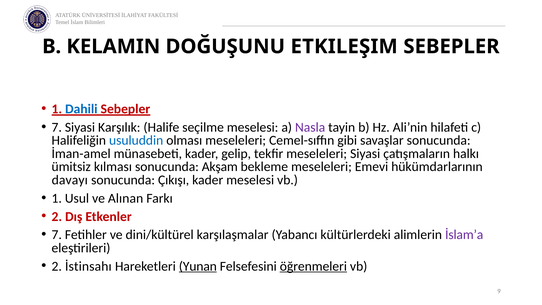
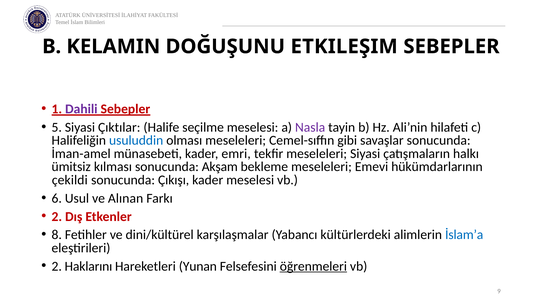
Dahili colour: blue -> purple
7 at (57, 127): 7 -> 5
Karşılık: Karşılık -> Çıktılar
gelip: gelip -> emri
davayı: davayı -> çekildi
1 at (57, 198): 1 -> 6
7 at (57, 235): 7 -> 8
İslam’a colour: purple -> blue
İstinsahı: İstinsahı -> Haklarını
Yunan underline: present -> none
